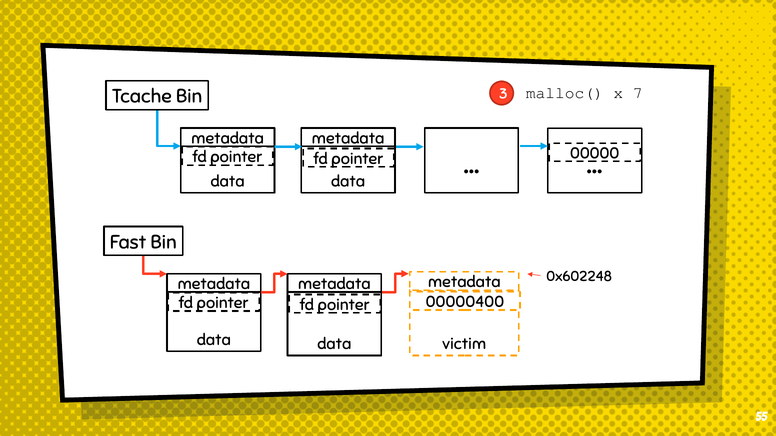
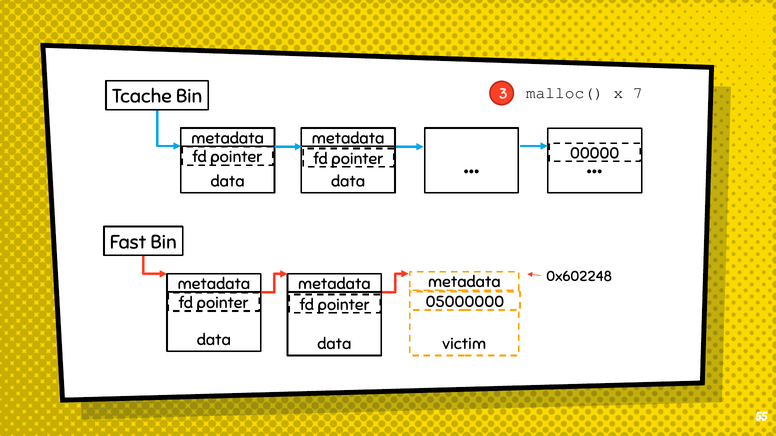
00000400: 00000400 -> 05000000
